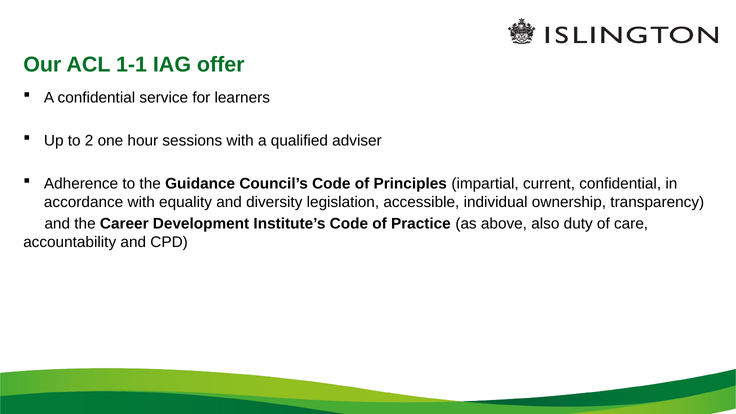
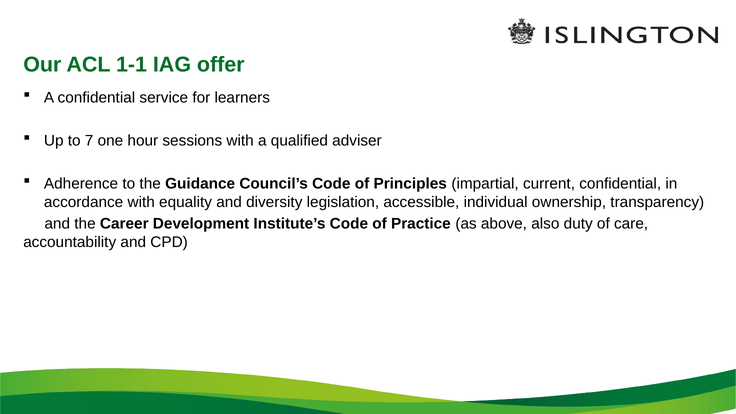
2: 2 -> 7
